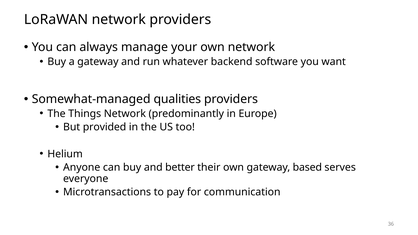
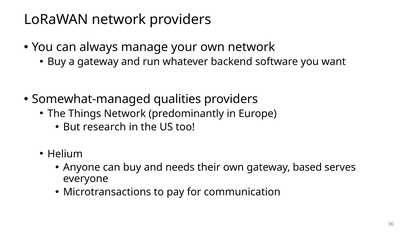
provided: provided -> research
better: better -> needs
